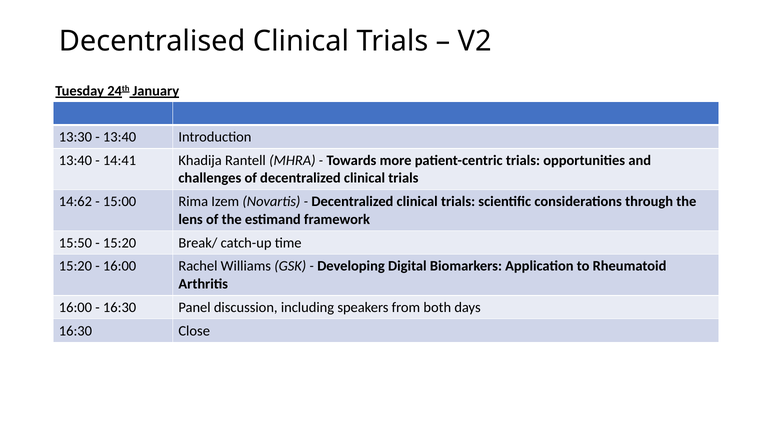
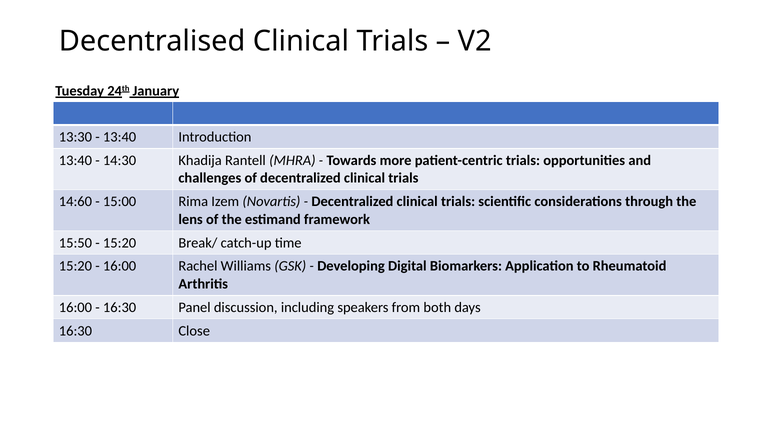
14:41: 14:41 -> 14:30
14:62: 14:62 -> 14:60
